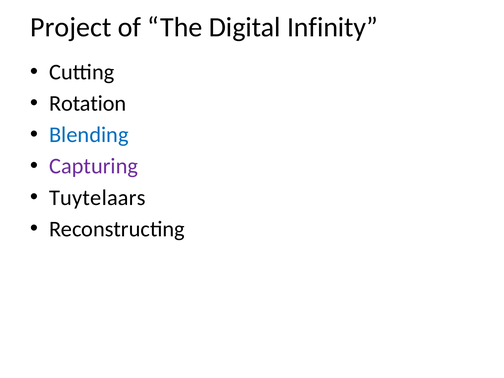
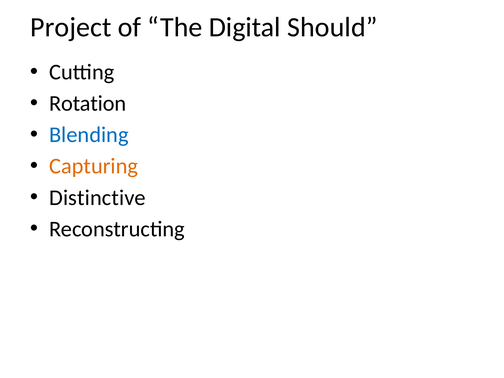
Infinity: Infinity -> Should
Capturing colour: purple -> orange
Tuytelaars: Tuytelaars -> Distinctive
